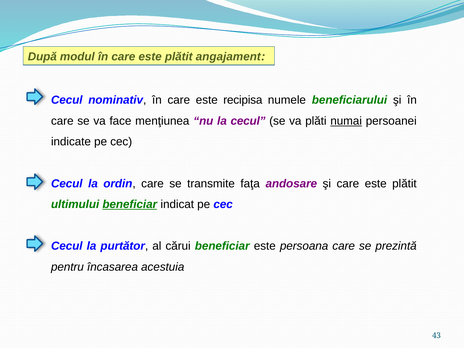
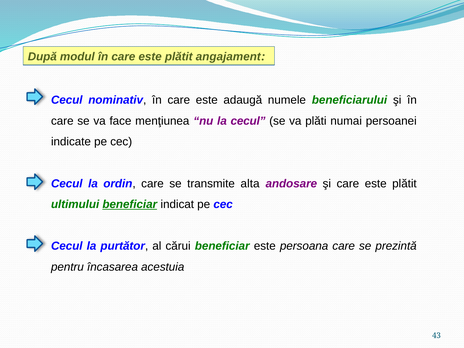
recipisa: recipisa -> adaugă
numai underline: present -> none
faţa: faţa -> alta
